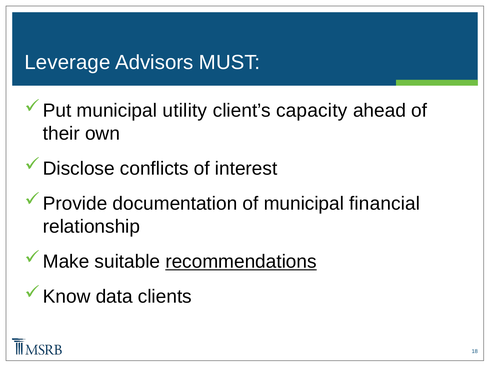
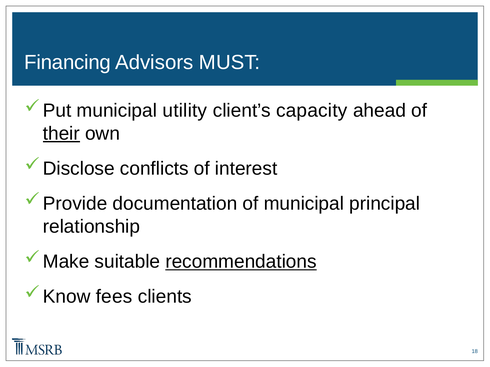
Leverage: Leverage -> Financing
their underline: none -> present
financial: financial -> principal
data: data -> fees
